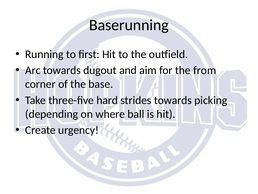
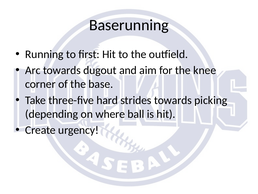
from: from -> knee
